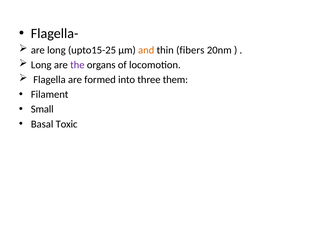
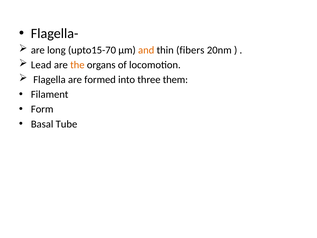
upto15-25: upto15-25 -> upto15-70
Long at (41, 65): Long -> Lead
the colour: purple -> orange
Small: Small -> Form
Toxic: Toxic -> Tube
